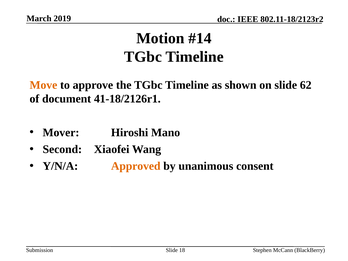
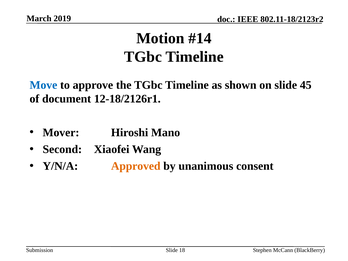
Move colour: orange -> blue
62: 62 -> 45
41-18/2126r1: 41-18/2126r1 -> 12-18/2126r1
